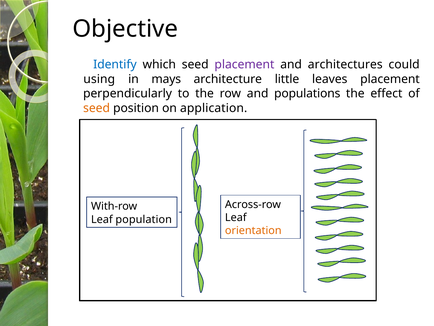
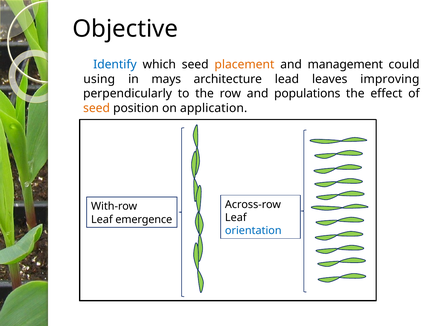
placement at (244, 65) colour: purple -> orange
architectures: architectures -> management
little: little -> lead
leaves placement: placement -> improving
population: population -> emergence
orientation colour: orange -> blue
